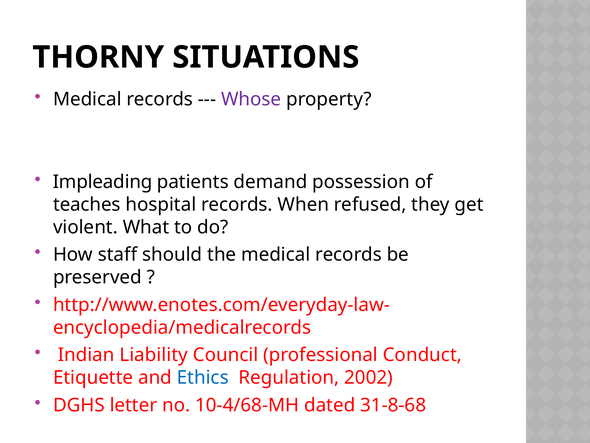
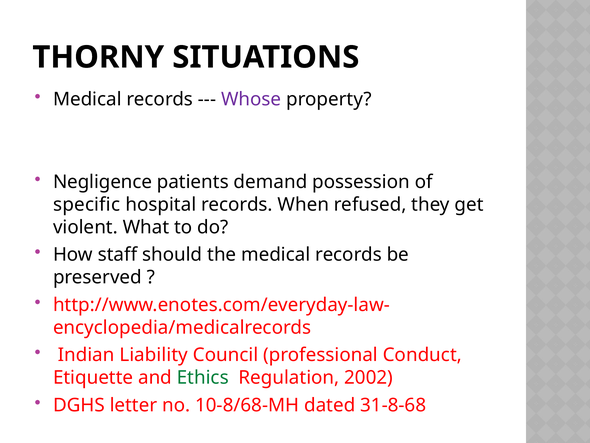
Impleading: Impleading -> Negligence
teaches: teaches -> specific
Ethics colour: blue -> green
10-4/68-MH: 10-4/68-MH -> 10-8/68-MH
